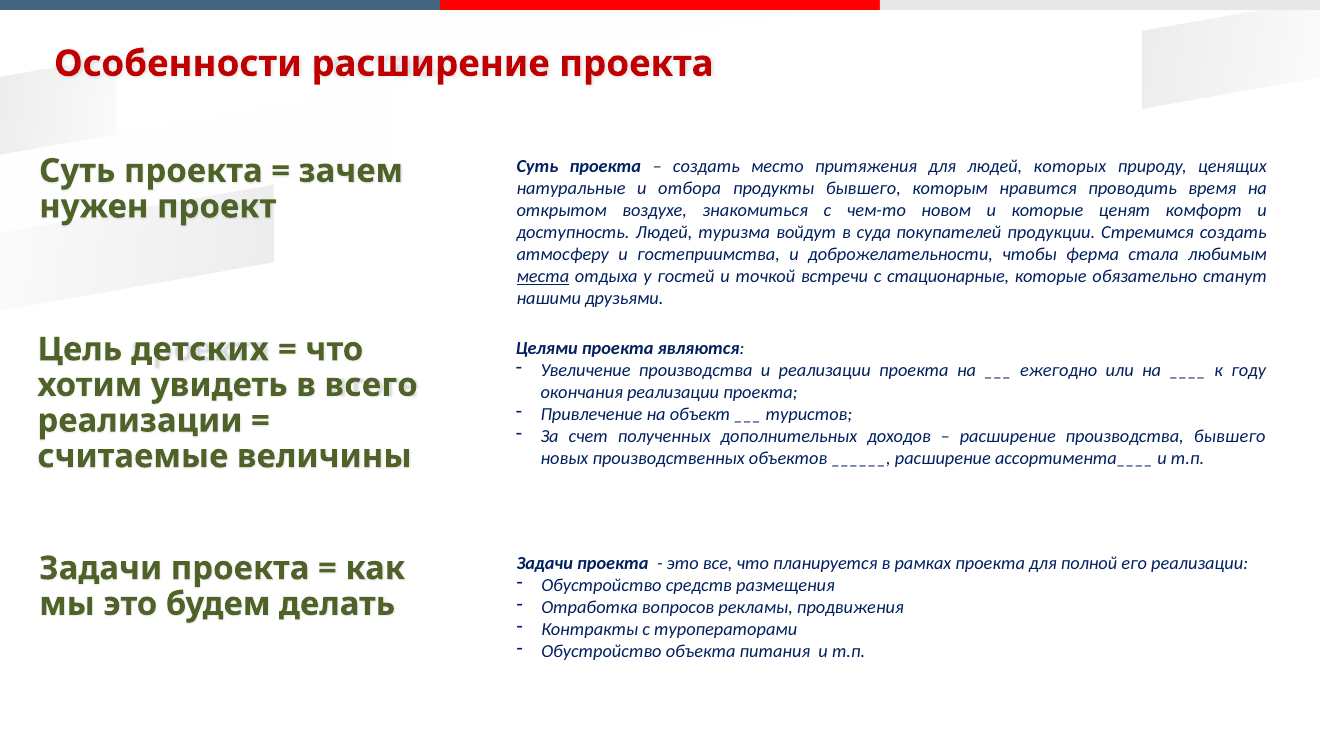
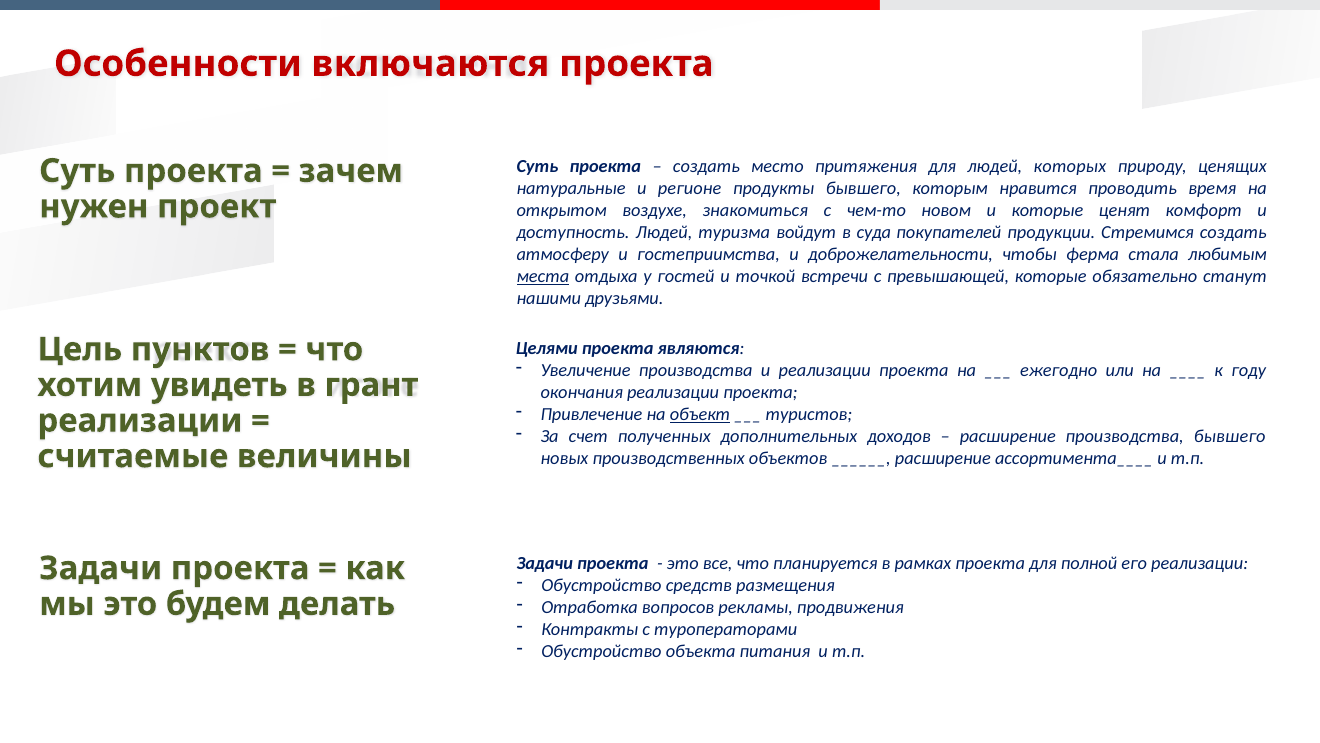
расширение at (431, 64): расширение -> включаются
отбора: отбора -> регионе
стационарные: стационарные -> превышающей
детских: детских -> пунктов
всего: всего -> грант
объект underline: none -> present
